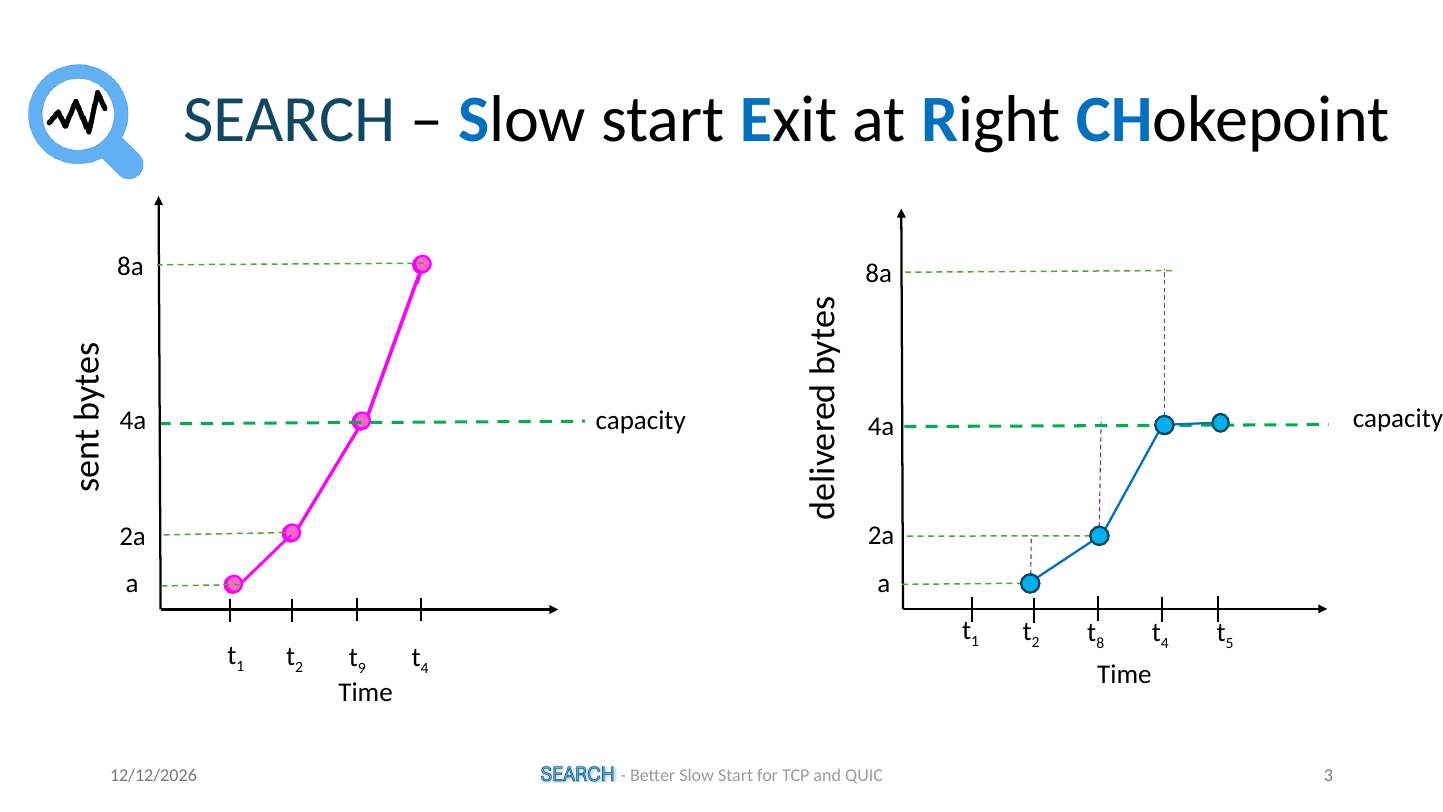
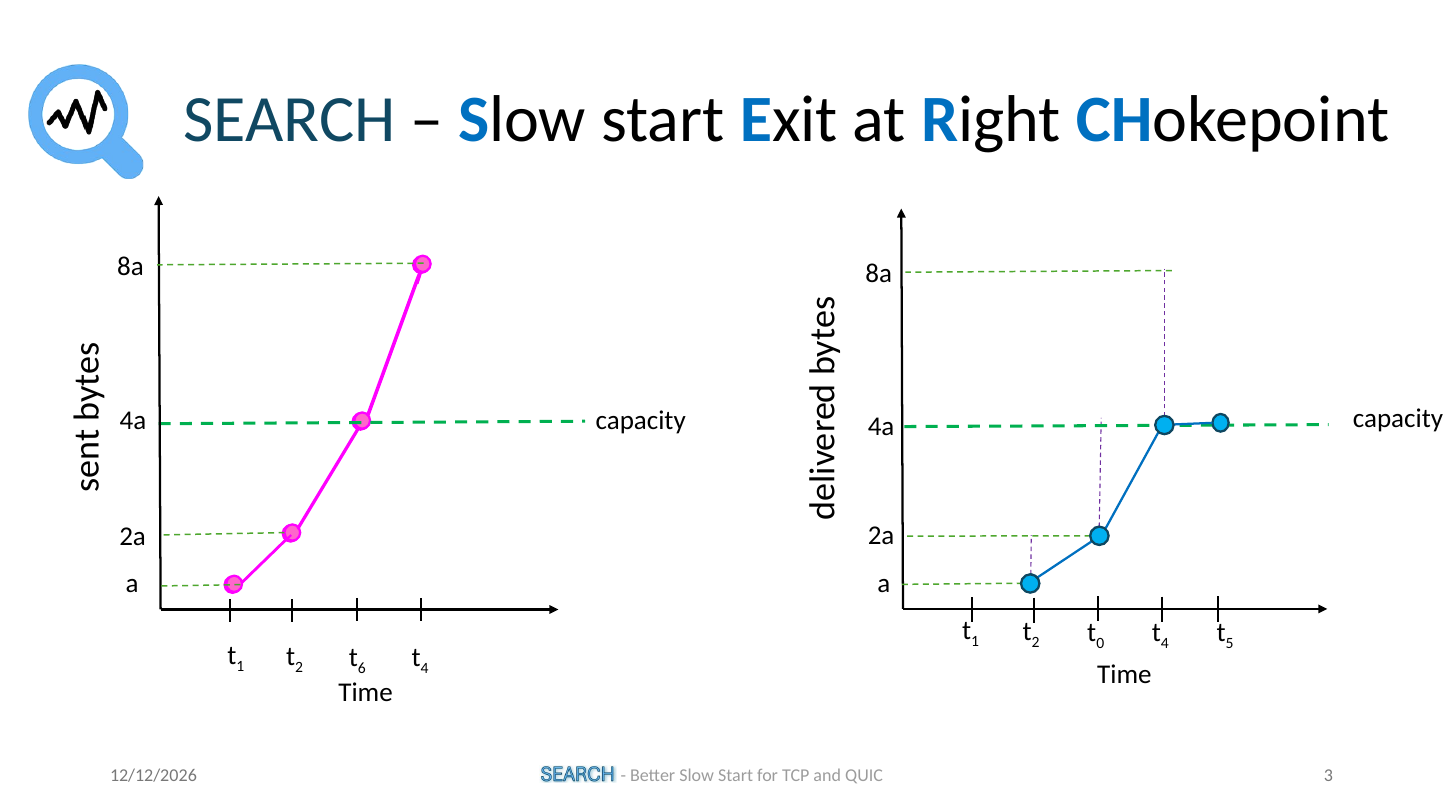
8: 8 -> 0
9: 9 -> 6
